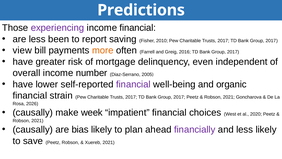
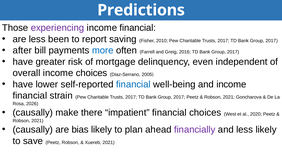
view: view -> after
more colour: orange -> blue
income number: number -> choices
financial at (133, 84) colour: purple -> blue
and organic: organic -> income
week: week -> there
